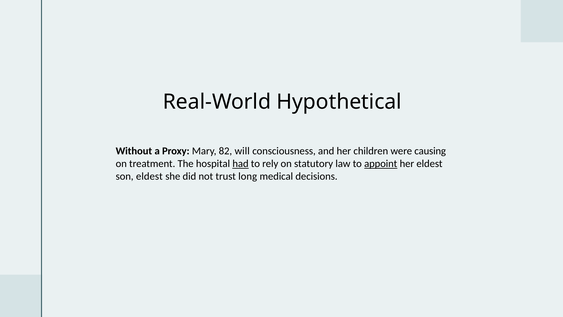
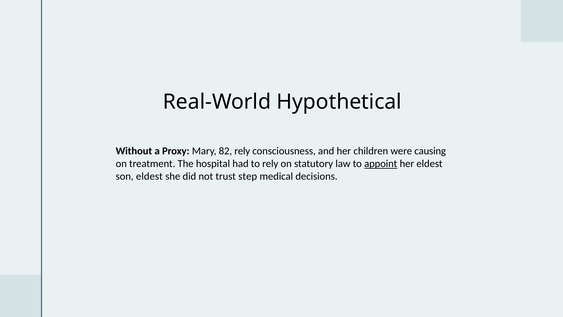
82 will: will -> rely
had underline: present -> none
long: long -> step
